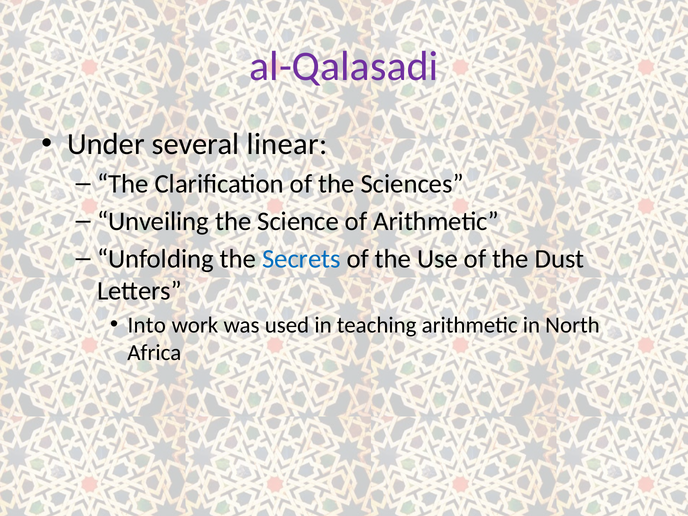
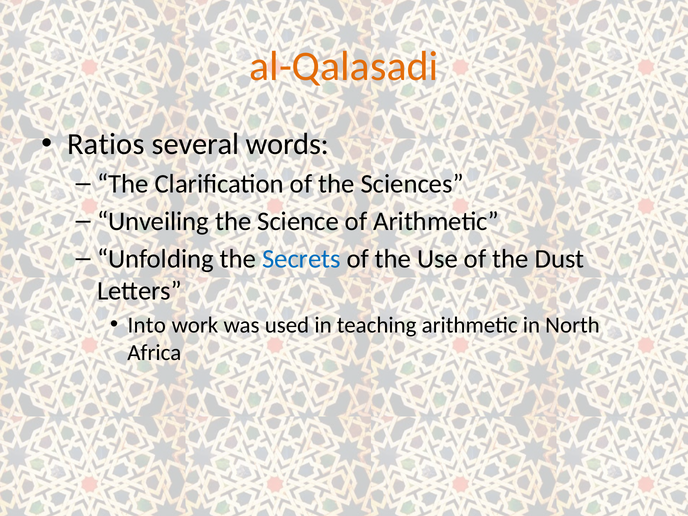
al-Qalasadi colour: purple -> orange
Under: Under -> Ratios
linear: linear -> words
